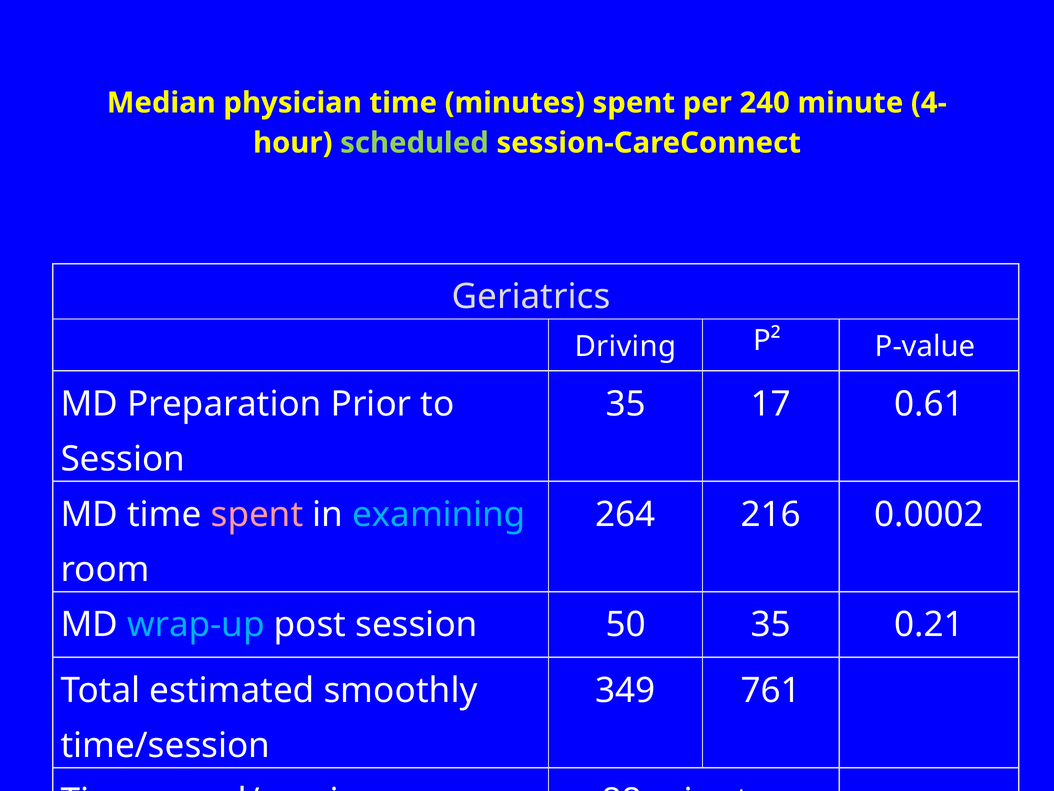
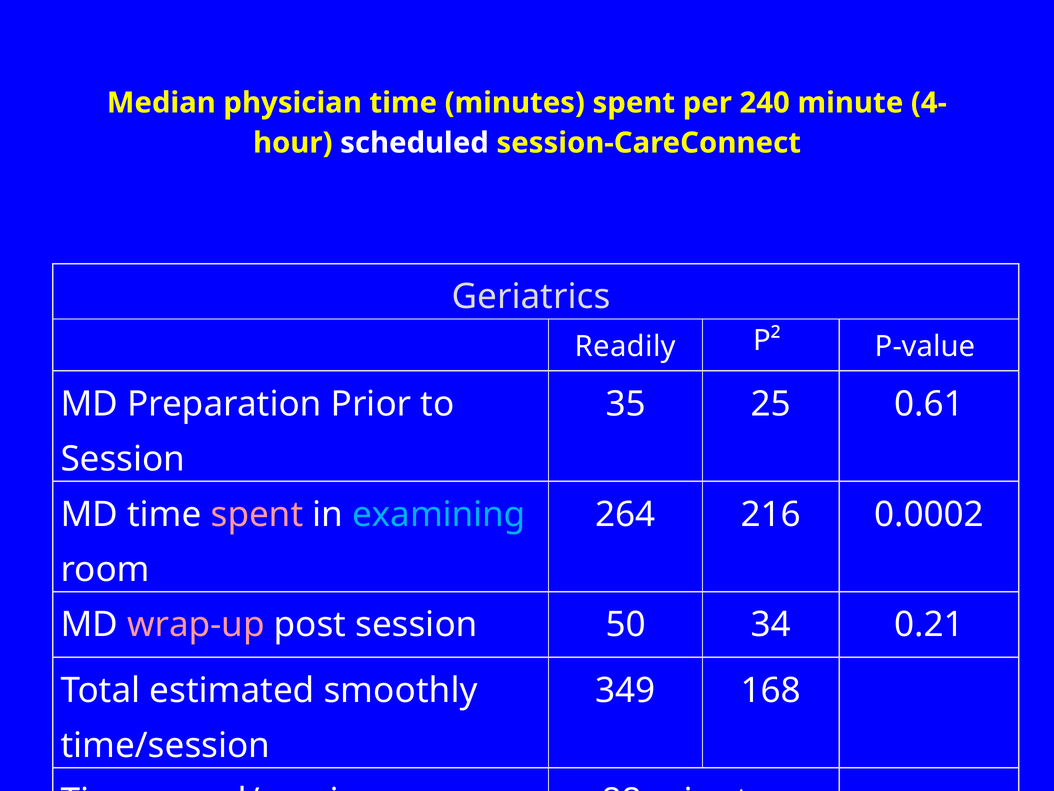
scheduled colour: light green -> white
Driving: Driving -> Readily
17: 17 -> 25
wrap-up colour: light blue -> pink
50 35: 35 -> 34
761: 761 -> 168
